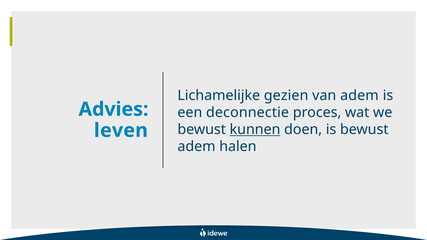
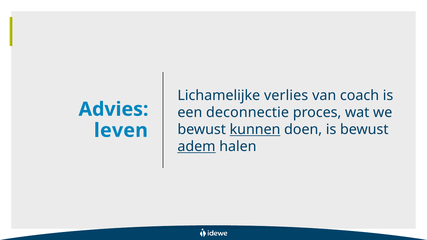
gezien: gezien -> verlies
van adem: adem -> coach
adem at (197, 147) underline: none -> present
